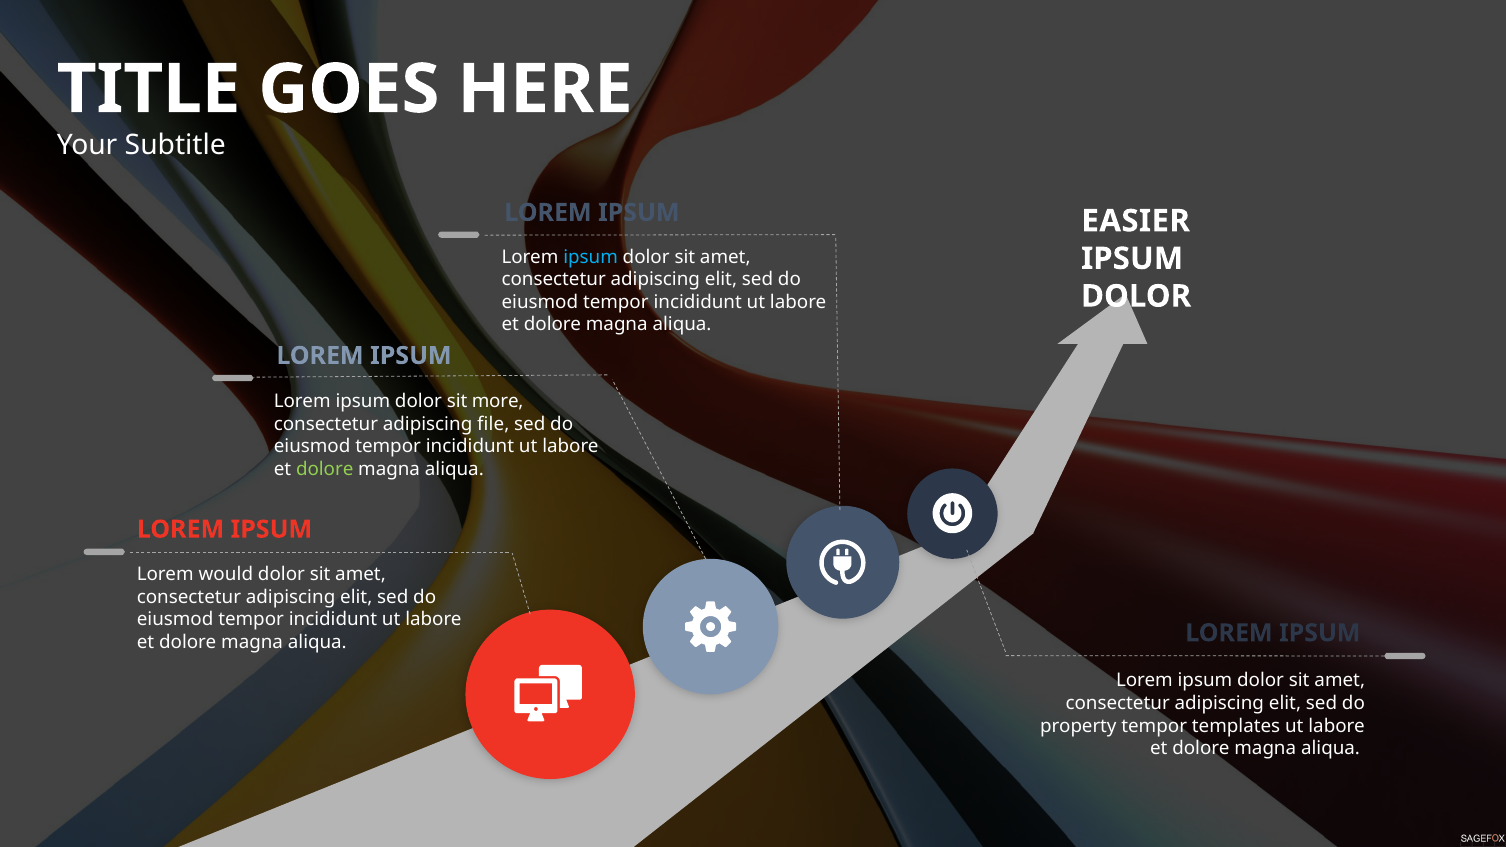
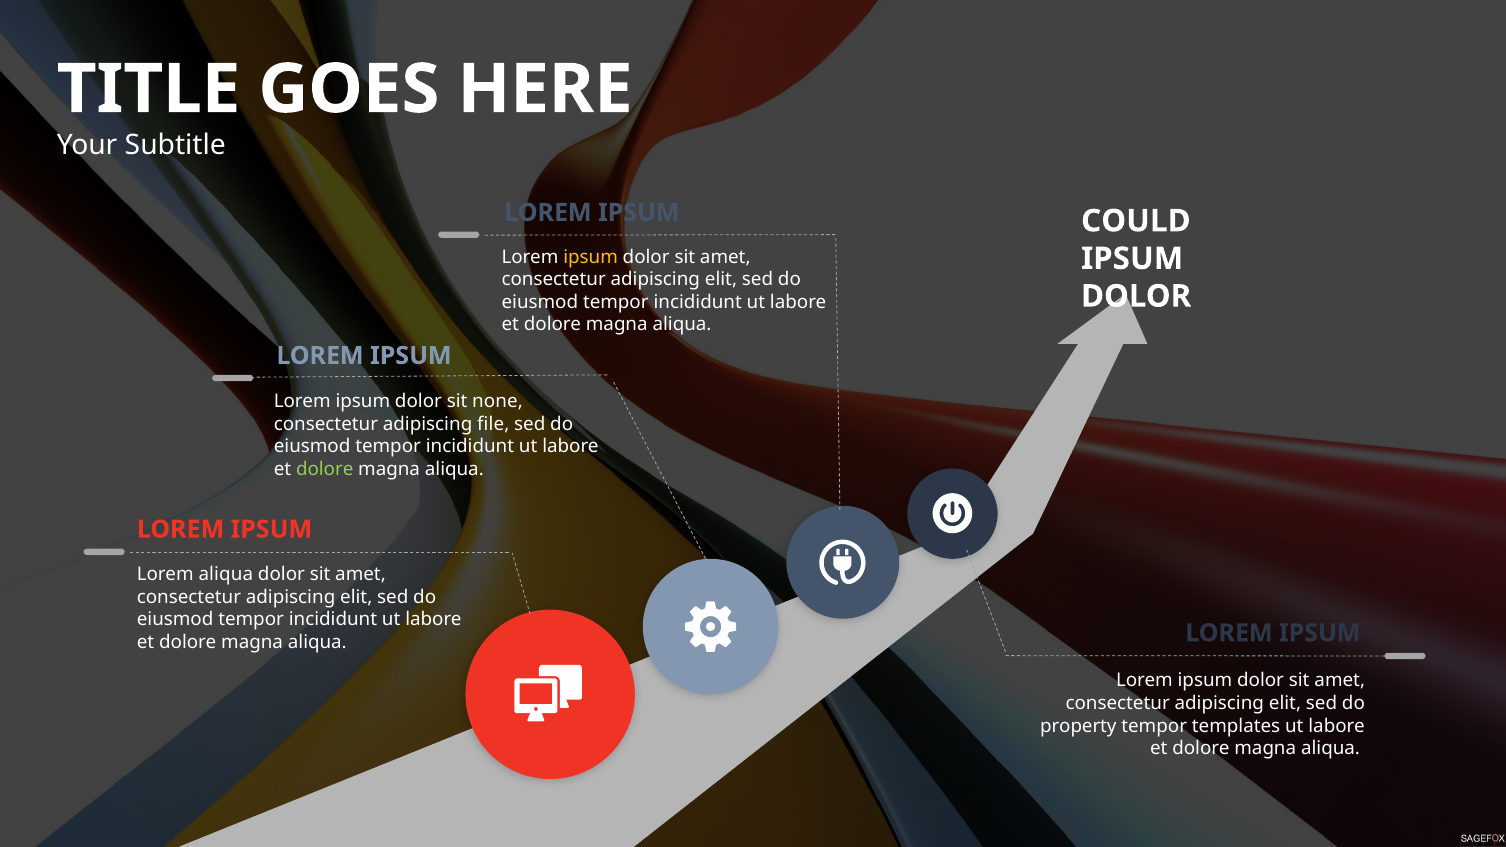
EASIER: EASIER -> COULD
ipsum at (591, 257) colour: light blue -> yellow
more: more -> none
Lorem would: would -> aliqua
